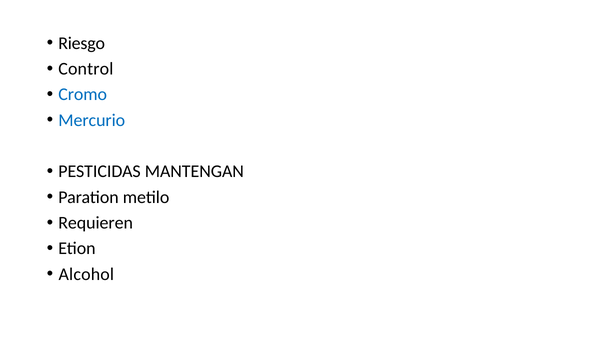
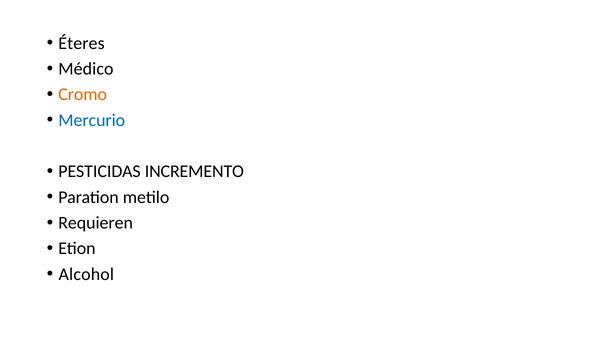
Riesgo: Riesgo -> Éteres
Control: Control -> Médico
Cromo colour: blue -> orange
MANTENGAN: MANTENGAN -> INCREMENTO
